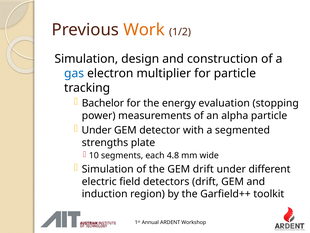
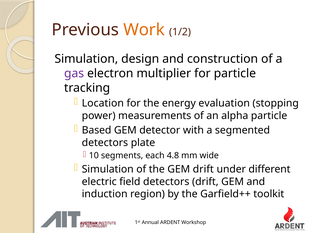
gas colour: blue -> purple
Bachelor: Bachelor -> Location
Under at (97, 130): Under -> Based
strengths at (105, 142): strengths -> detectors
